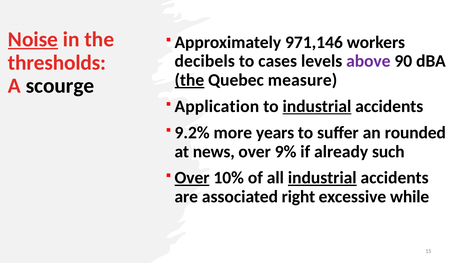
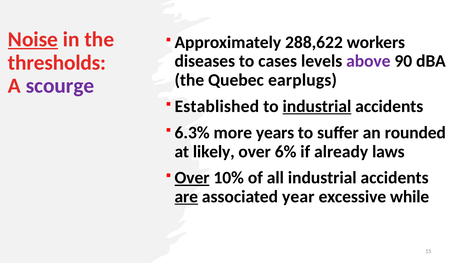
971,146: 971,146 -> 288,622
decibels: decibels -> diseases
the at (189, 80) underline: present -> none
measure: measure -> earplugs
scourge colour: black -> purple
Application: Application -> Established
9.2%: 9.2% -> 6.3%
news: news -> likely
9%: 9% -> 6%
such: such -> laws
industrial at (322, 178) underline: present -> none
are underline: none -> present
right: right -> year
